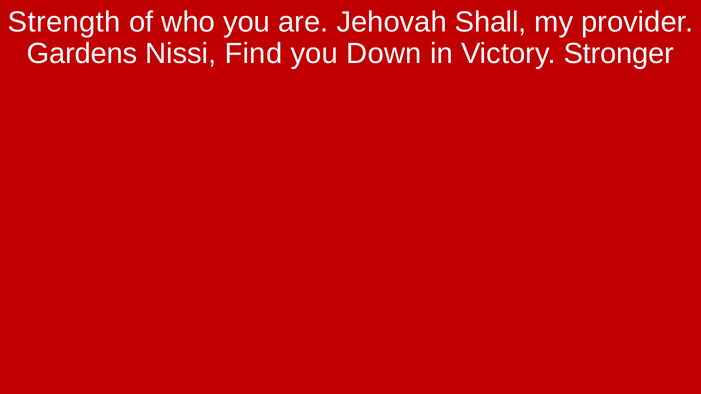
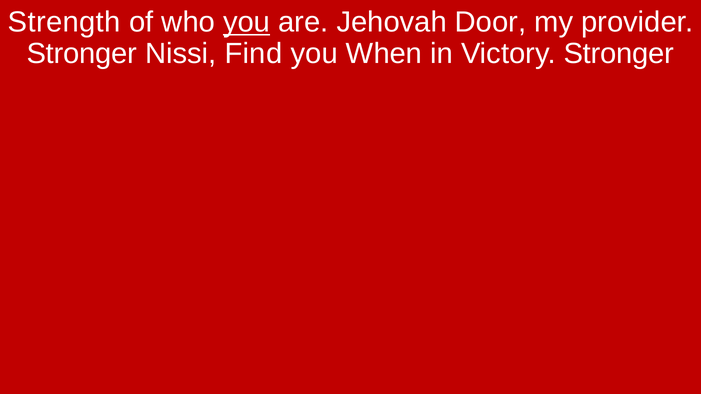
you at (247, 22) underline: none -> present
Shall: Shall -> Door
Gardens at (82, 54): Gardens -> Stronger
Down: Down -> When
